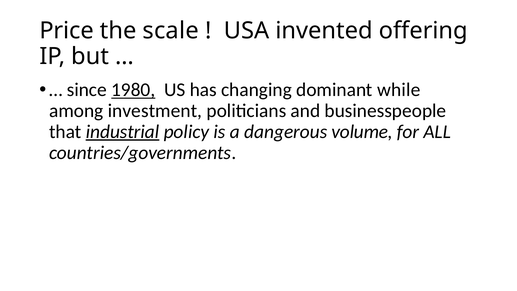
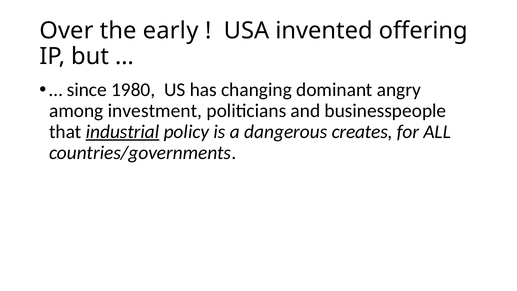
Price: Price -> Over
scale: scale -> early
1980 underline: present -> none
while: while -> angry
volume: volume -> creates
